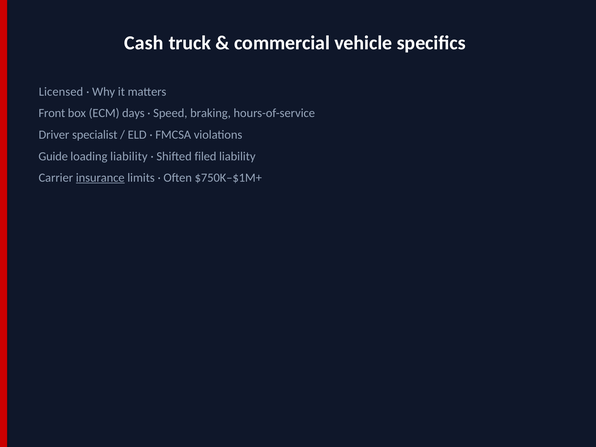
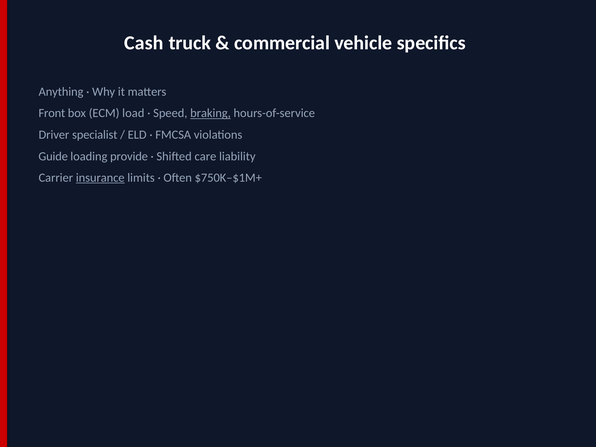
Licensed: Licensed -> Anything
days: days -> load
braking underline: none -> present
loading liability: liability -> provide
filed: filed -> care
